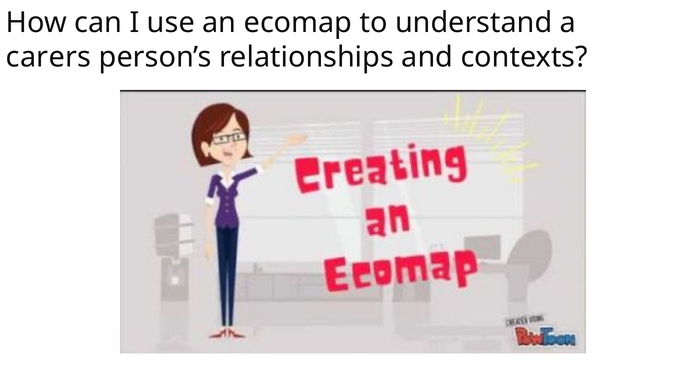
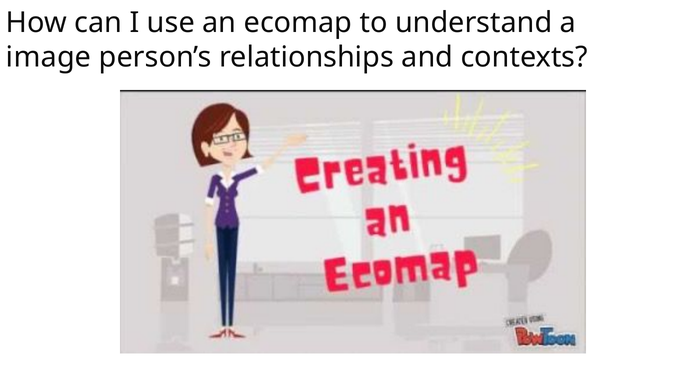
carers: carers -> image
